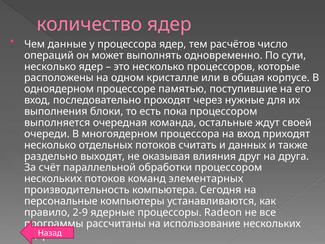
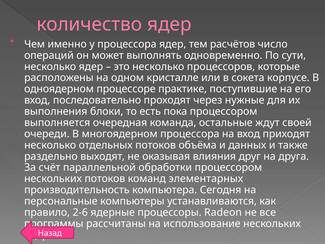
данные: данные -> именно
общая: общая -> сокета
памятью: памятью -> практике
считать: считать -> объёма
2-9: 2-9 -> 2-6
